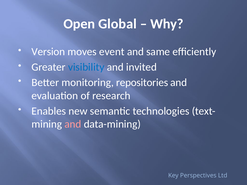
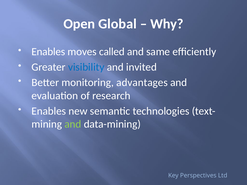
Version at (48, 52): Version -> Enables
event: event -> called
repositories: repositories -> advantages
and at (73, 124) colour: pink -> light green
